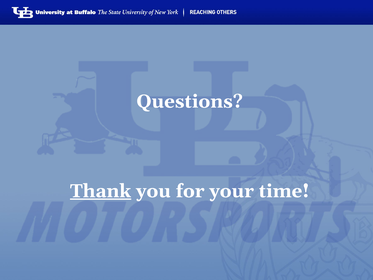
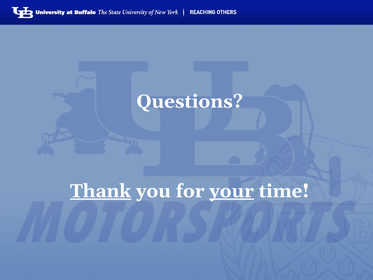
your underline: none -> present
